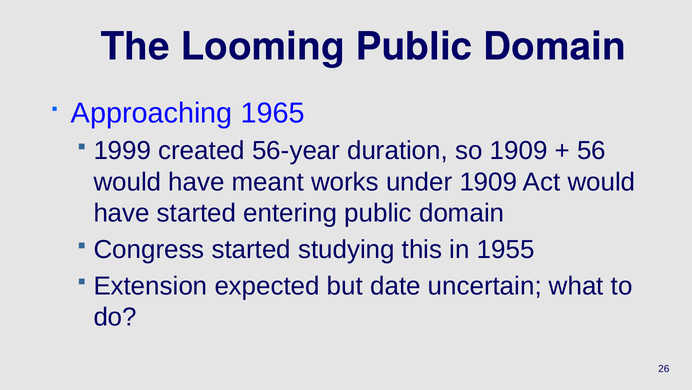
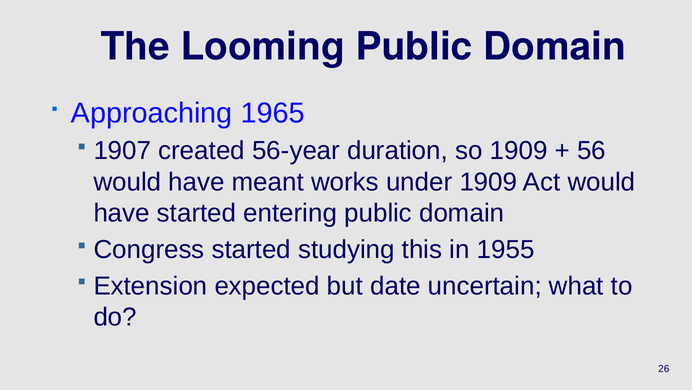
1999: 1999 -> 1907
